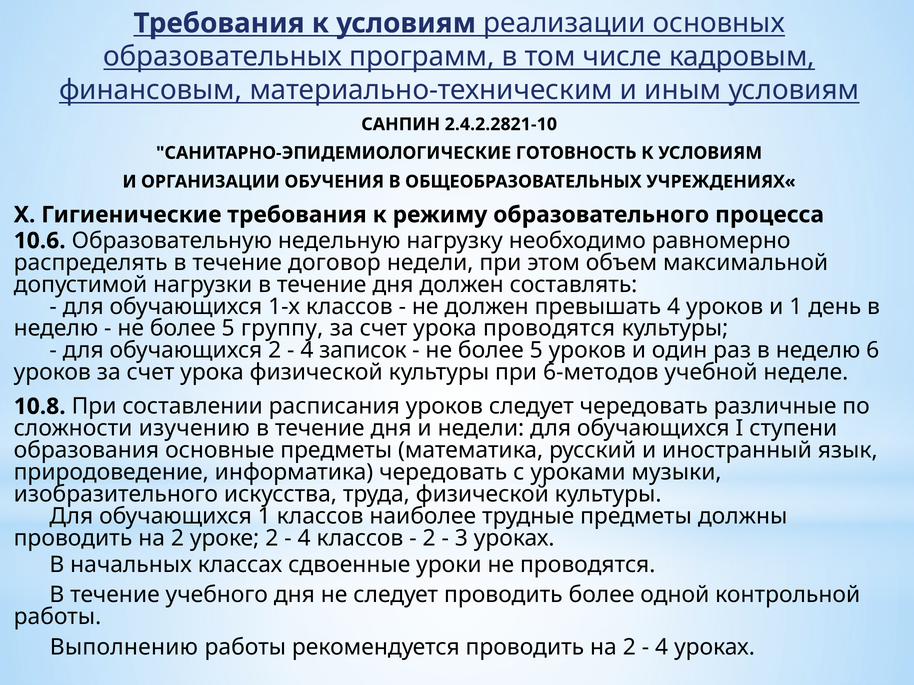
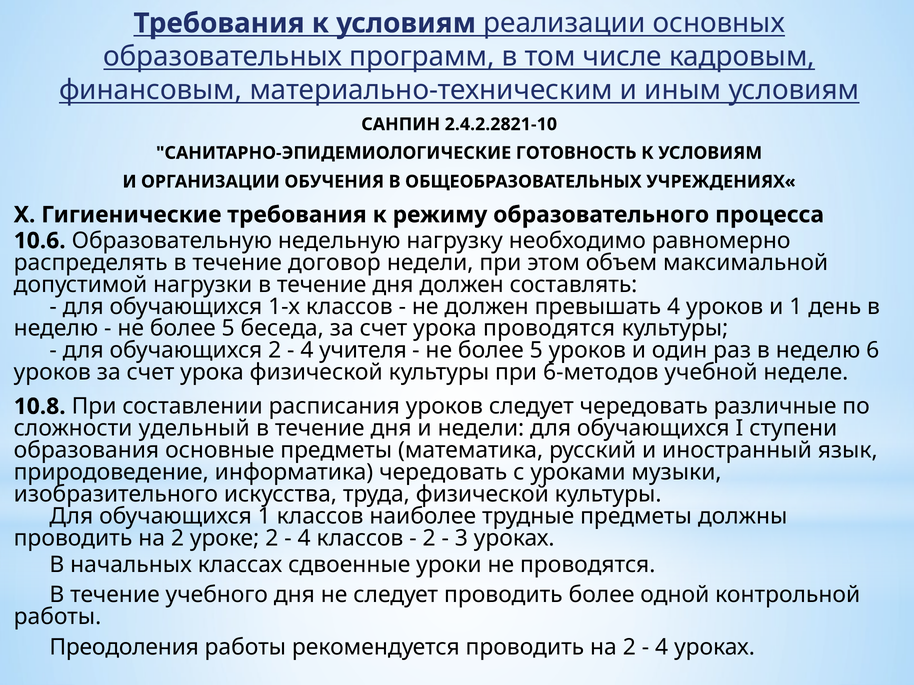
группу: группу -> беседа
записок: записок -> учителя
изучению: изучению -> удельный
Выполнению: Выполнению -> Преодоления
